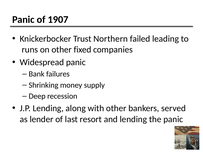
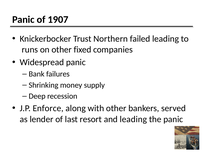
J.P Lending: Lending -> Enforce
and lending: lending -> leading
